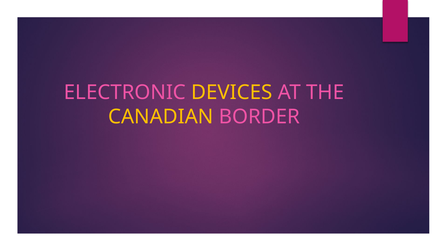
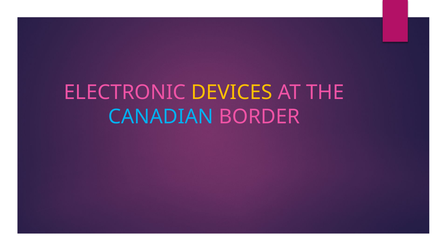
CANADIAN colour: yellow -> light blue
